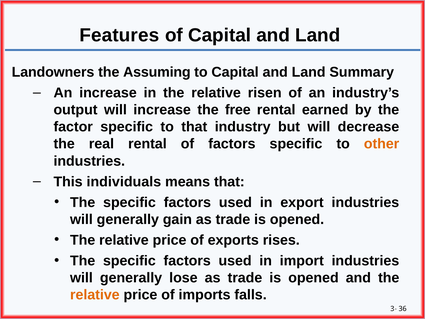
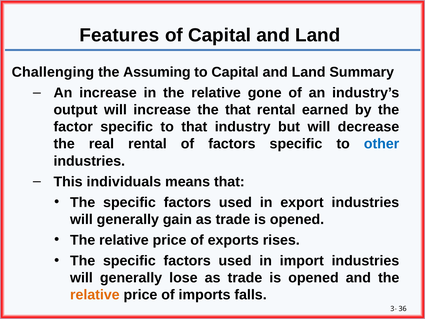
Landowners: Landowners -> Challenging
risen: risen -> gone
the free: free -> that
other colour: orange -> blue
